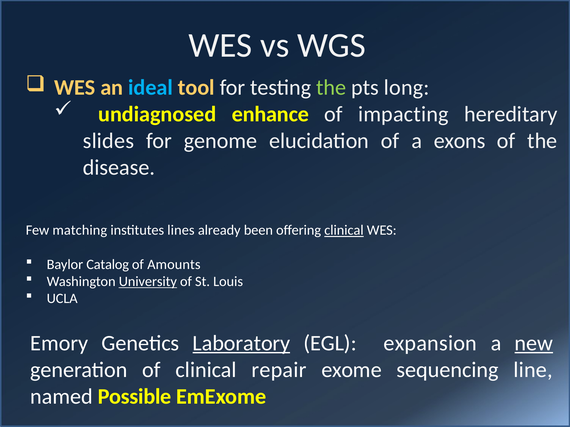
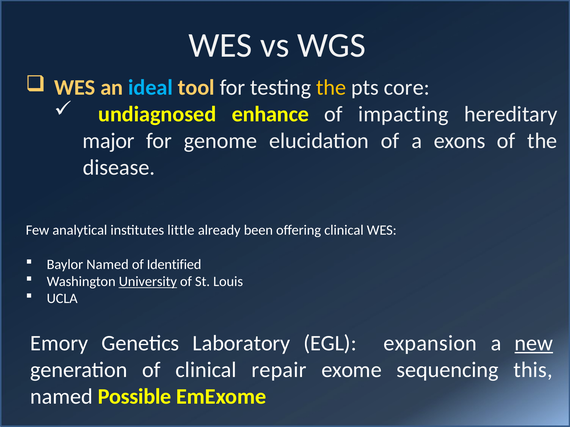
the at (331, 88) colour: light green -> yellow
long: long -> core
slides: slides -> major
matching: matching -> analytical
lines: lines -> little
clinical at (344, 231) underline: present -> none
Baylor Catalog: Catalog -> Named
Amounts: Amounts -> Identified
Laboratory underline: present -> none
line: line -> this
